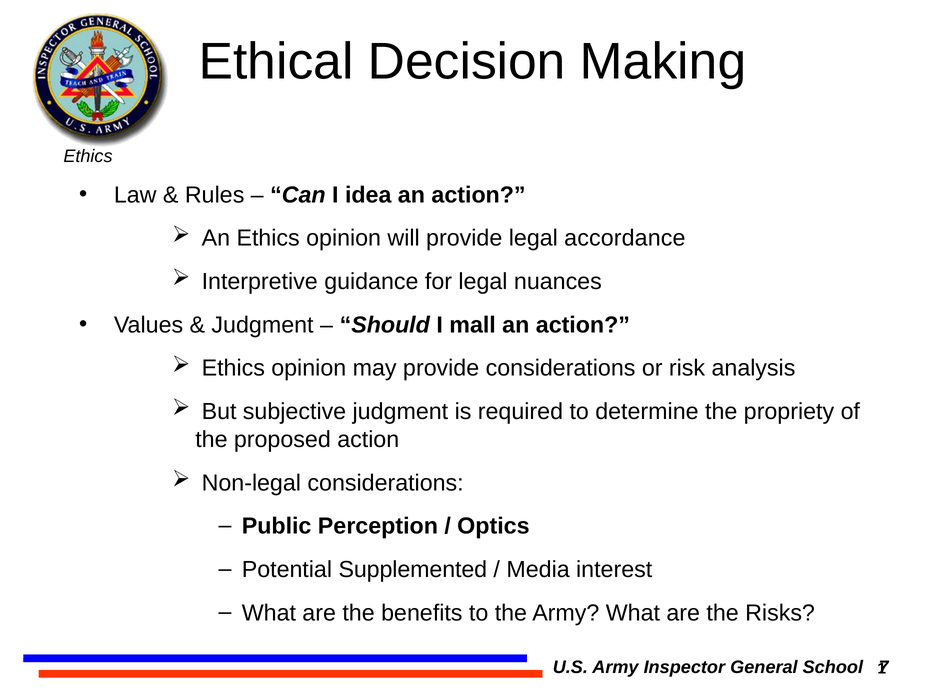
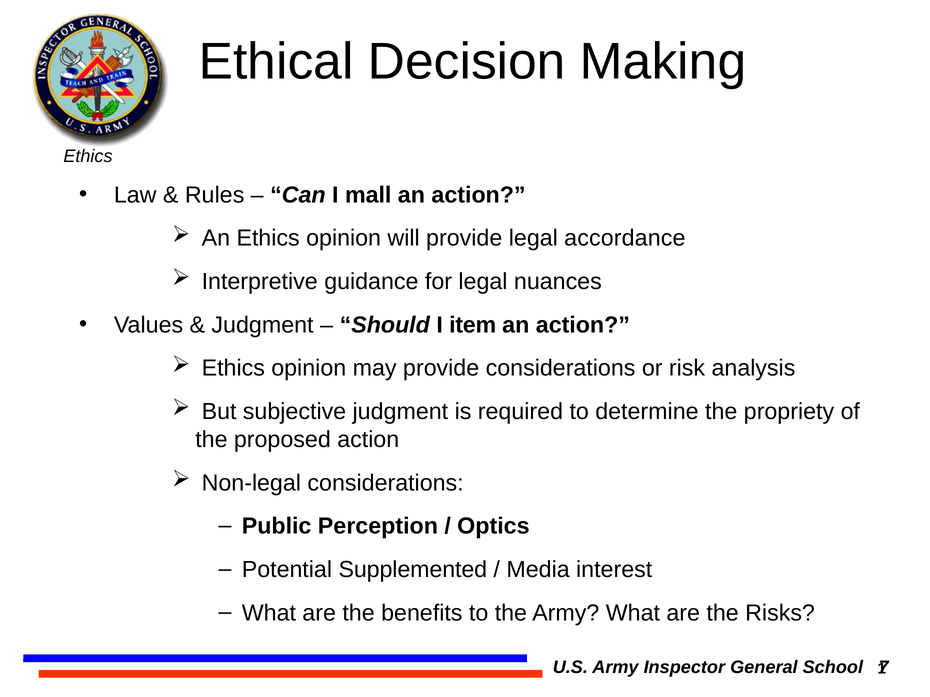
idea: idea -> mall
mall: mall -> item
